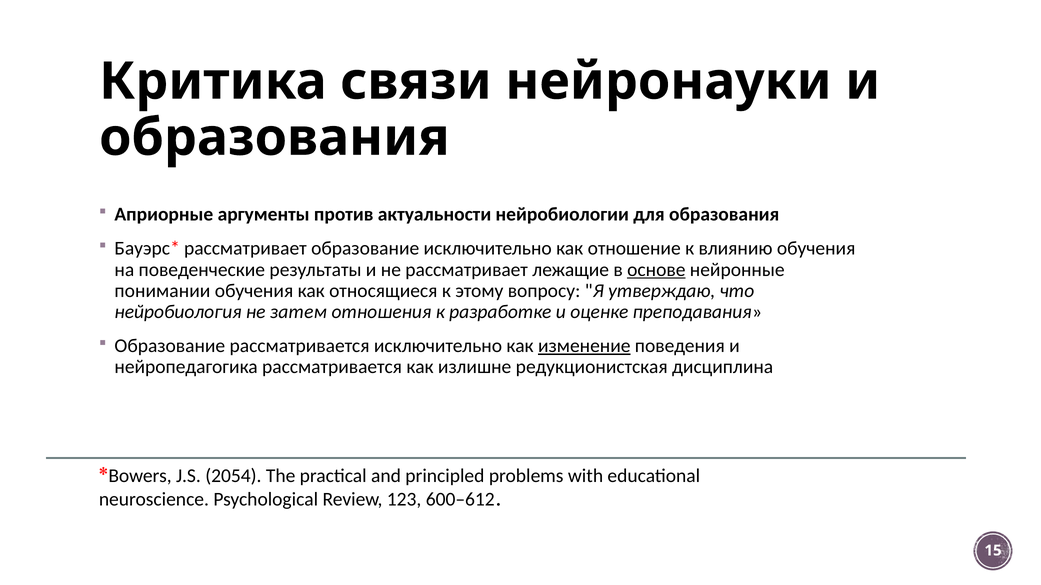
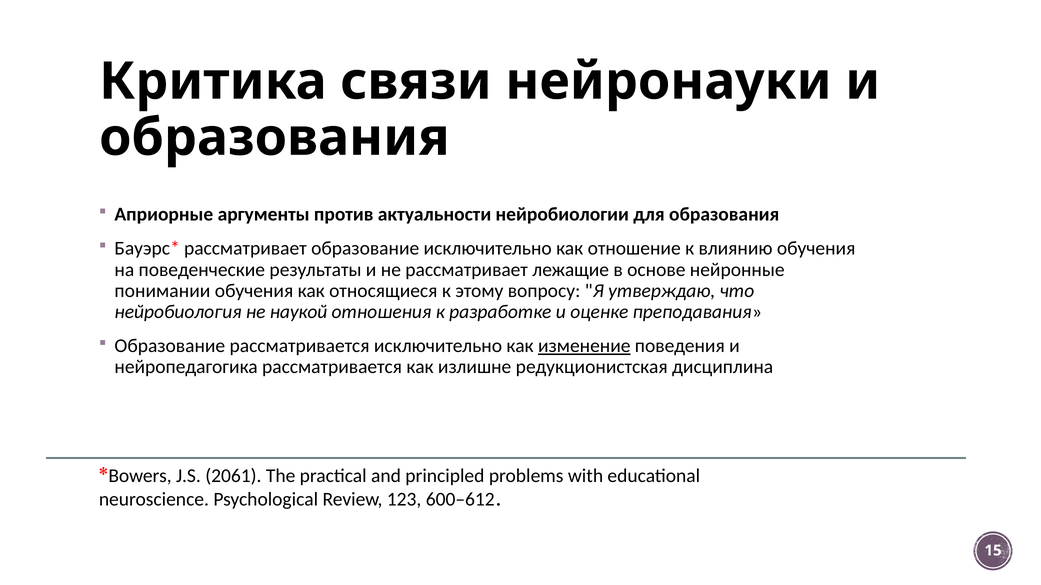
основе underline: present -> none
затем: затем -> наукой
2054: 2054 -> 2061
